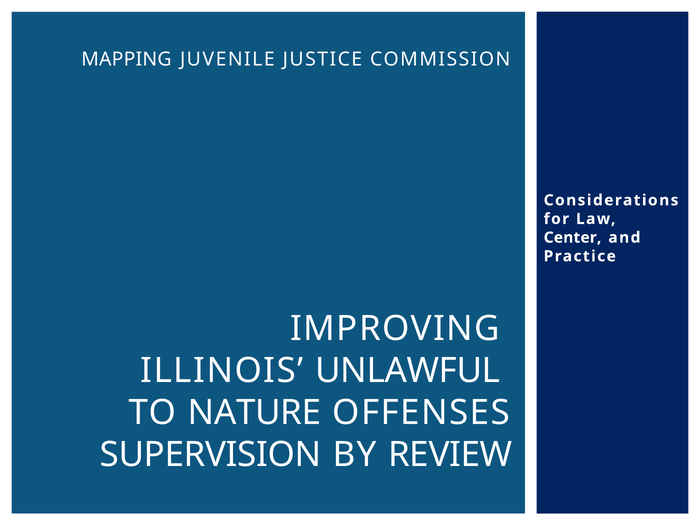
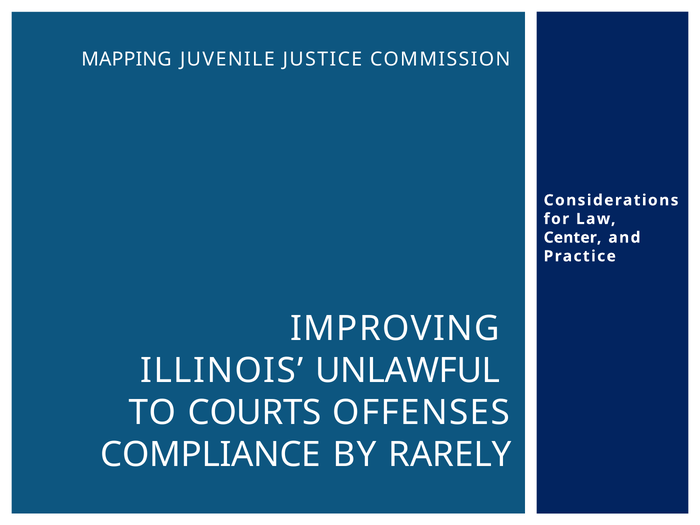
NATURE: NATURE -> COURTS
SUPERVISION: SUPERVISION -> COMPLIANCE
REVIEW: REVIEW -> RARELY
